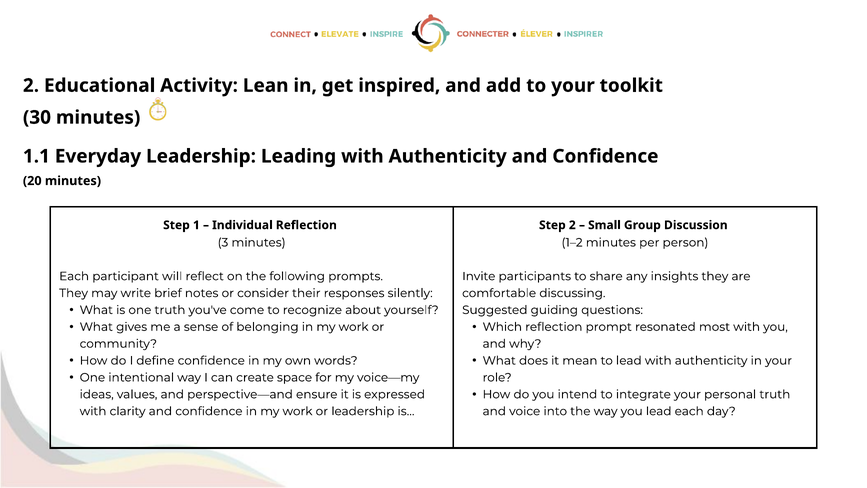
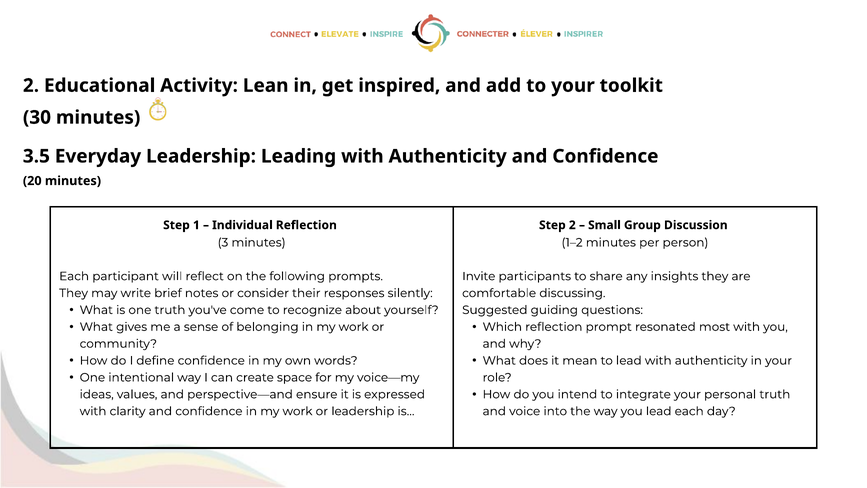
1.1: 1.1 -> 3.5
